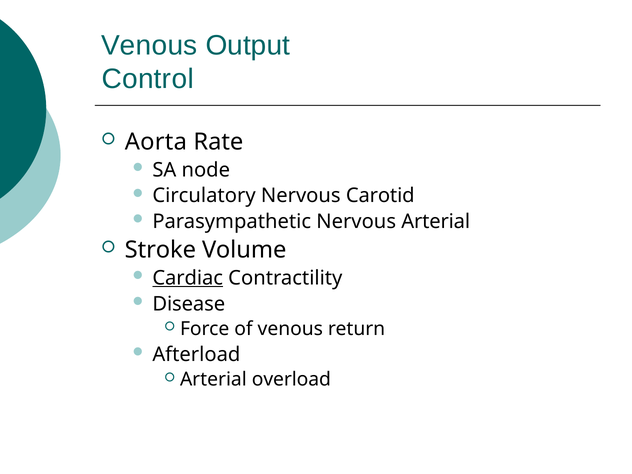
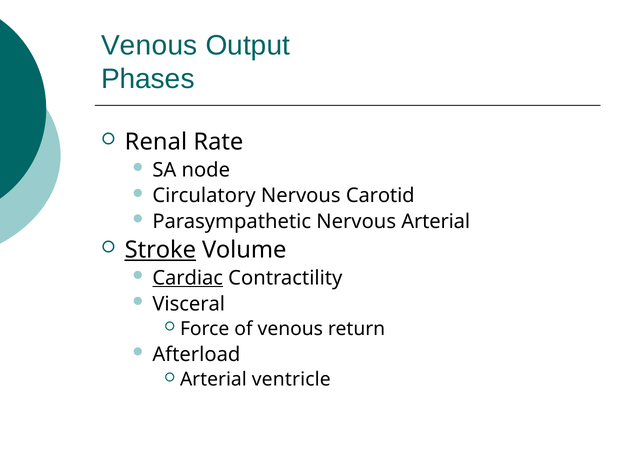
Control: Control -> Phases
Aorta: Aorta -> Renal
Stroke underline: none -> present
Disease: Disease -> Visceral
overload: overload -> ventricle
